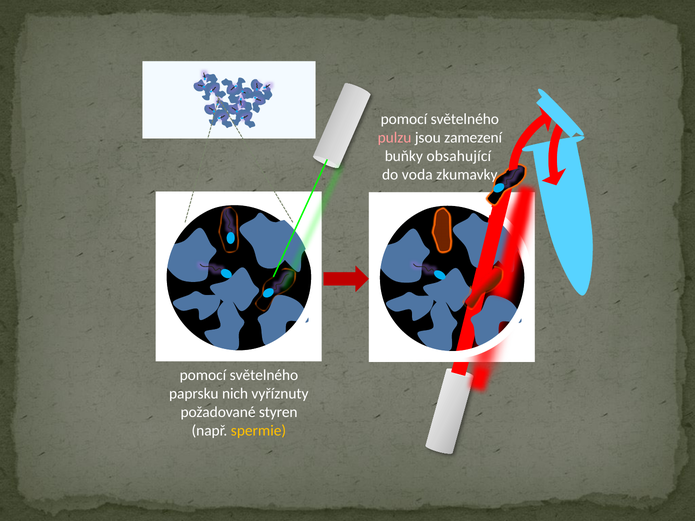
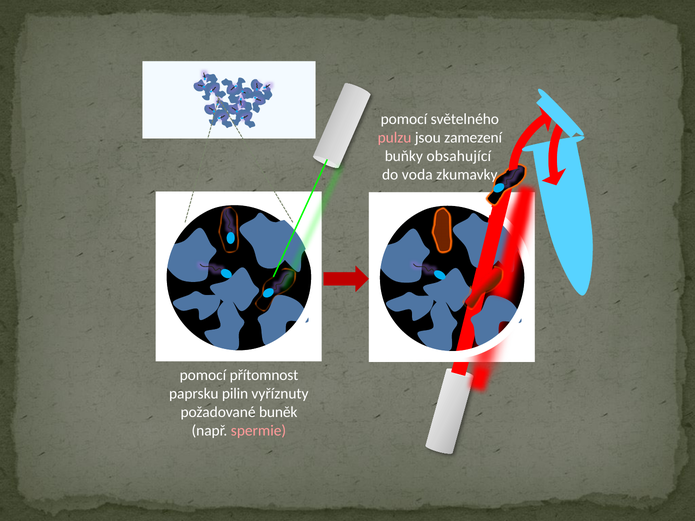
světelného at (264, 375): světelného -> přítomnost
nich: nich -> pilin
styren: styren -> buněk
spermie colour: yellow -> pink
